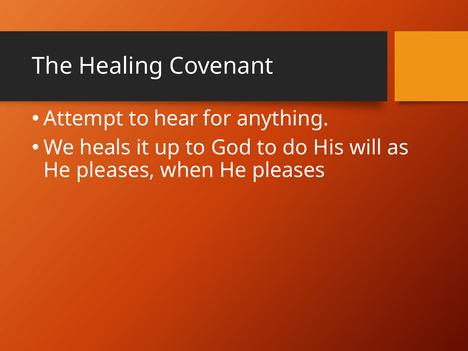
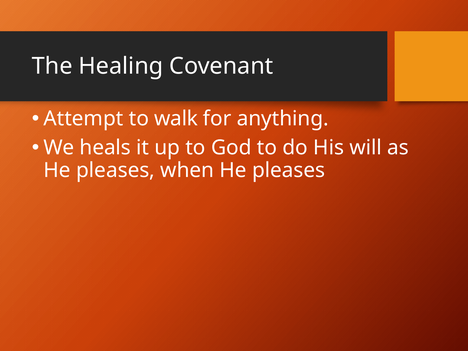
hear: hear -> walk
